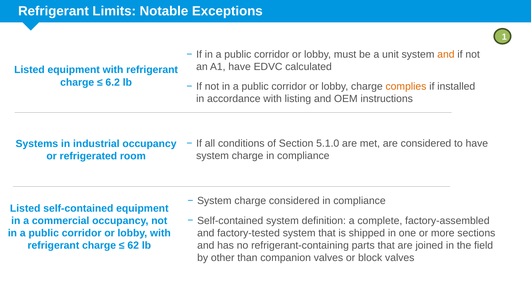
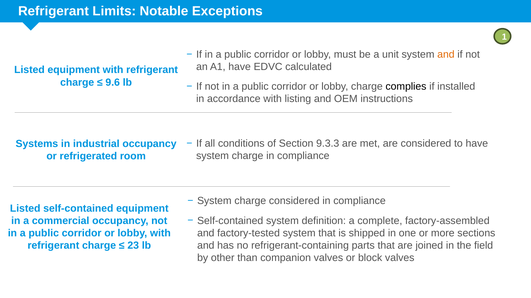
6.2: 6.2 -> 9.6
complies colour: orange -> black
5.1.0: 5.1.0 -> 9.3.3
62: 62 -> 23
